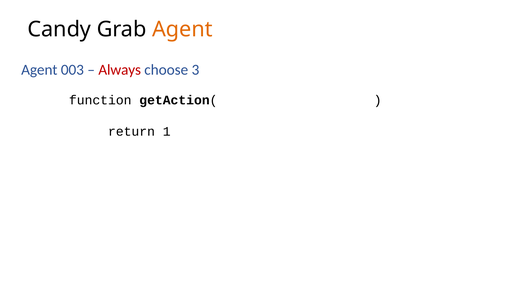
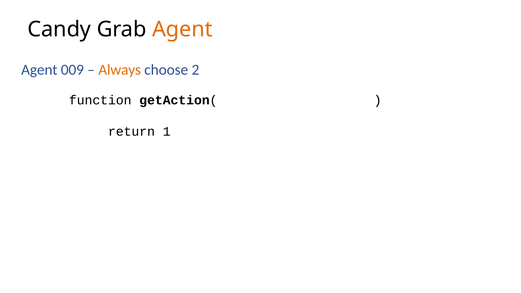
003: 003 -> 009
Always colour: red -> orange
3: 3 -> 2
